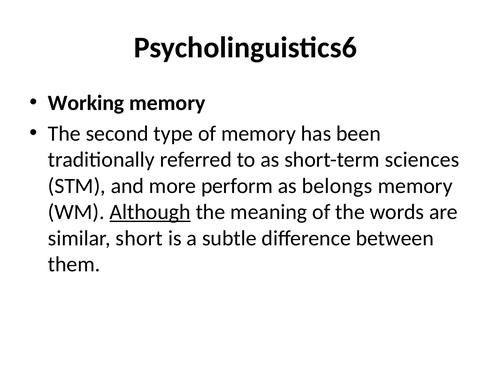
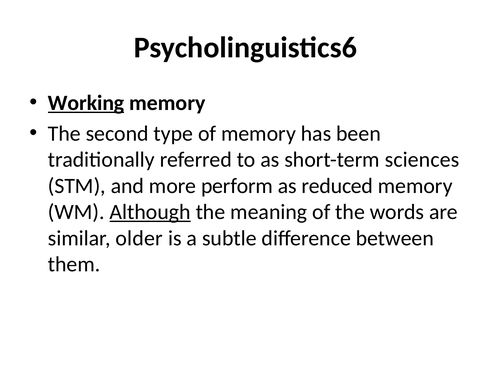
Working underline: none -> present
belongs: belongs -> reduced
short: short -> older
